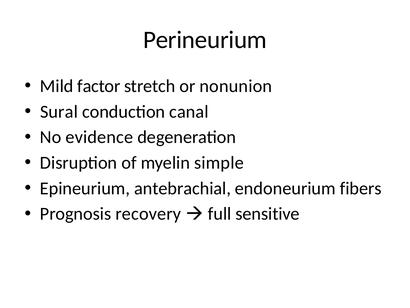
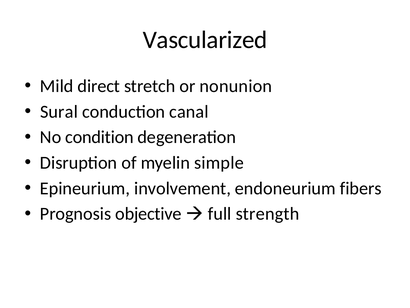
Perineurium: Perineurium -> Vascularized
factor: factor -> direct
evidence: evidence -> condition
antebrachial: antebrachial -> involvement
recovery: recovery -> objective
sensitive: sensitive -> strength
